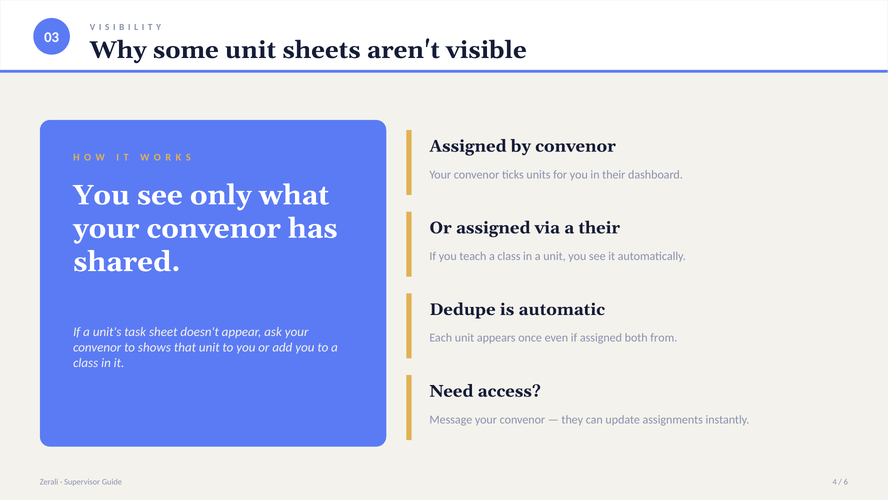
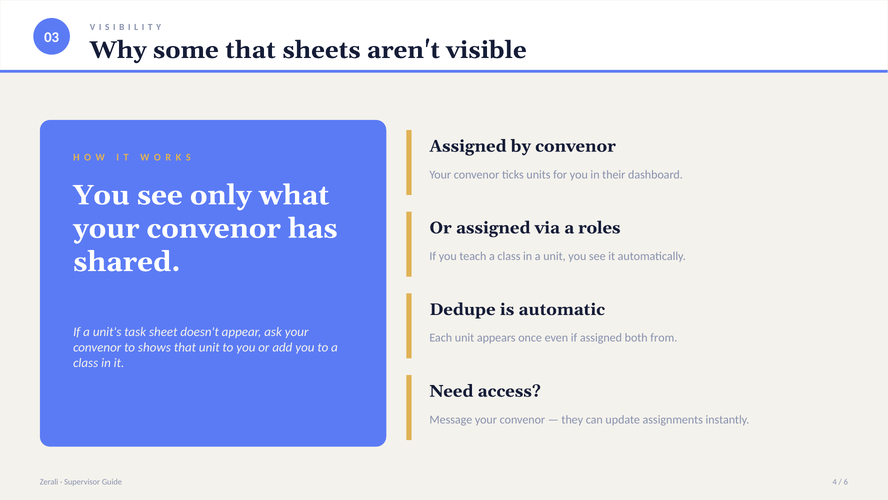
some unit: unit -> that
a their: their -> roles
